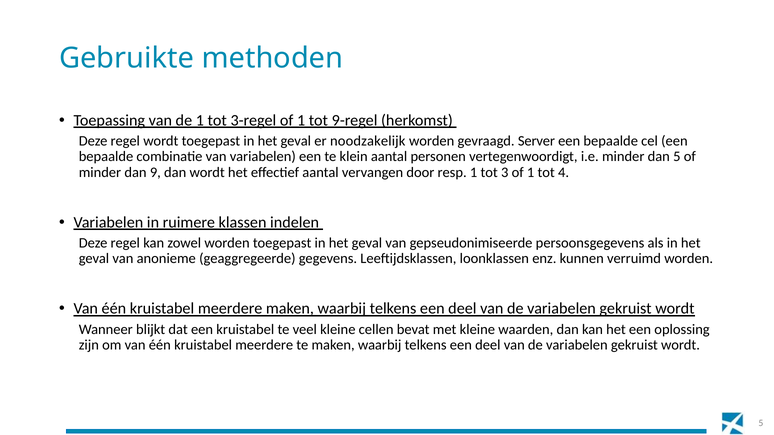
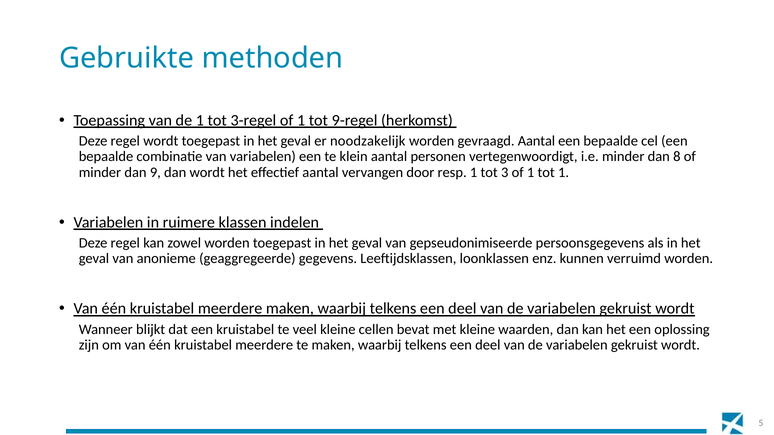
gevraagd Server: Server -> Aantal
dan 5: 5 -> 8
tot 4: 4 -> 1
